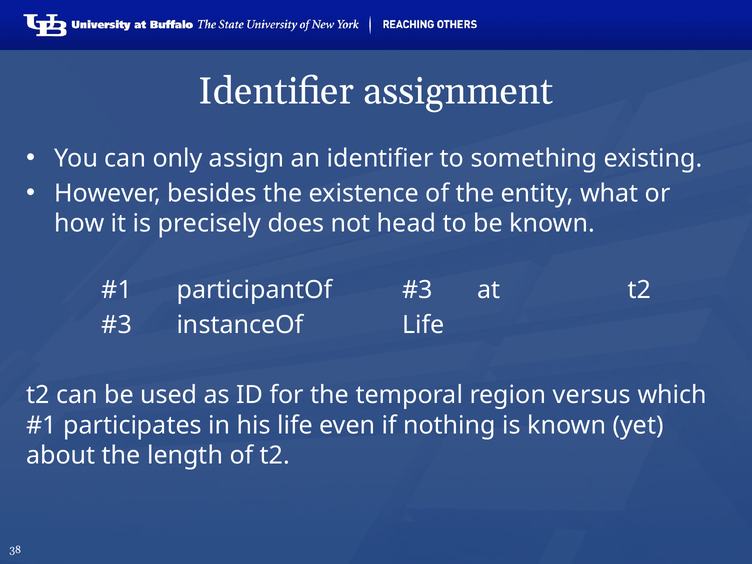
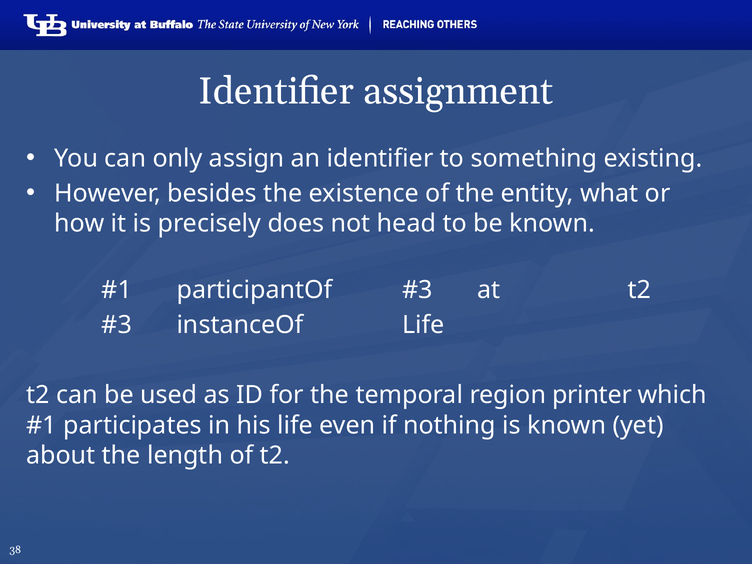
versus: versus -> printer
